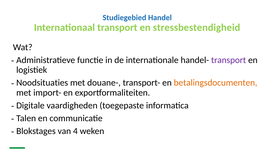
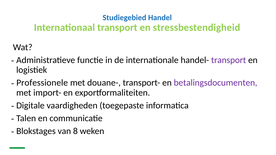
Noodsituaties: Noodsituaties -> Professionele
betalingsdocumenten colour: orange -> purple
4: 4 -> 8
